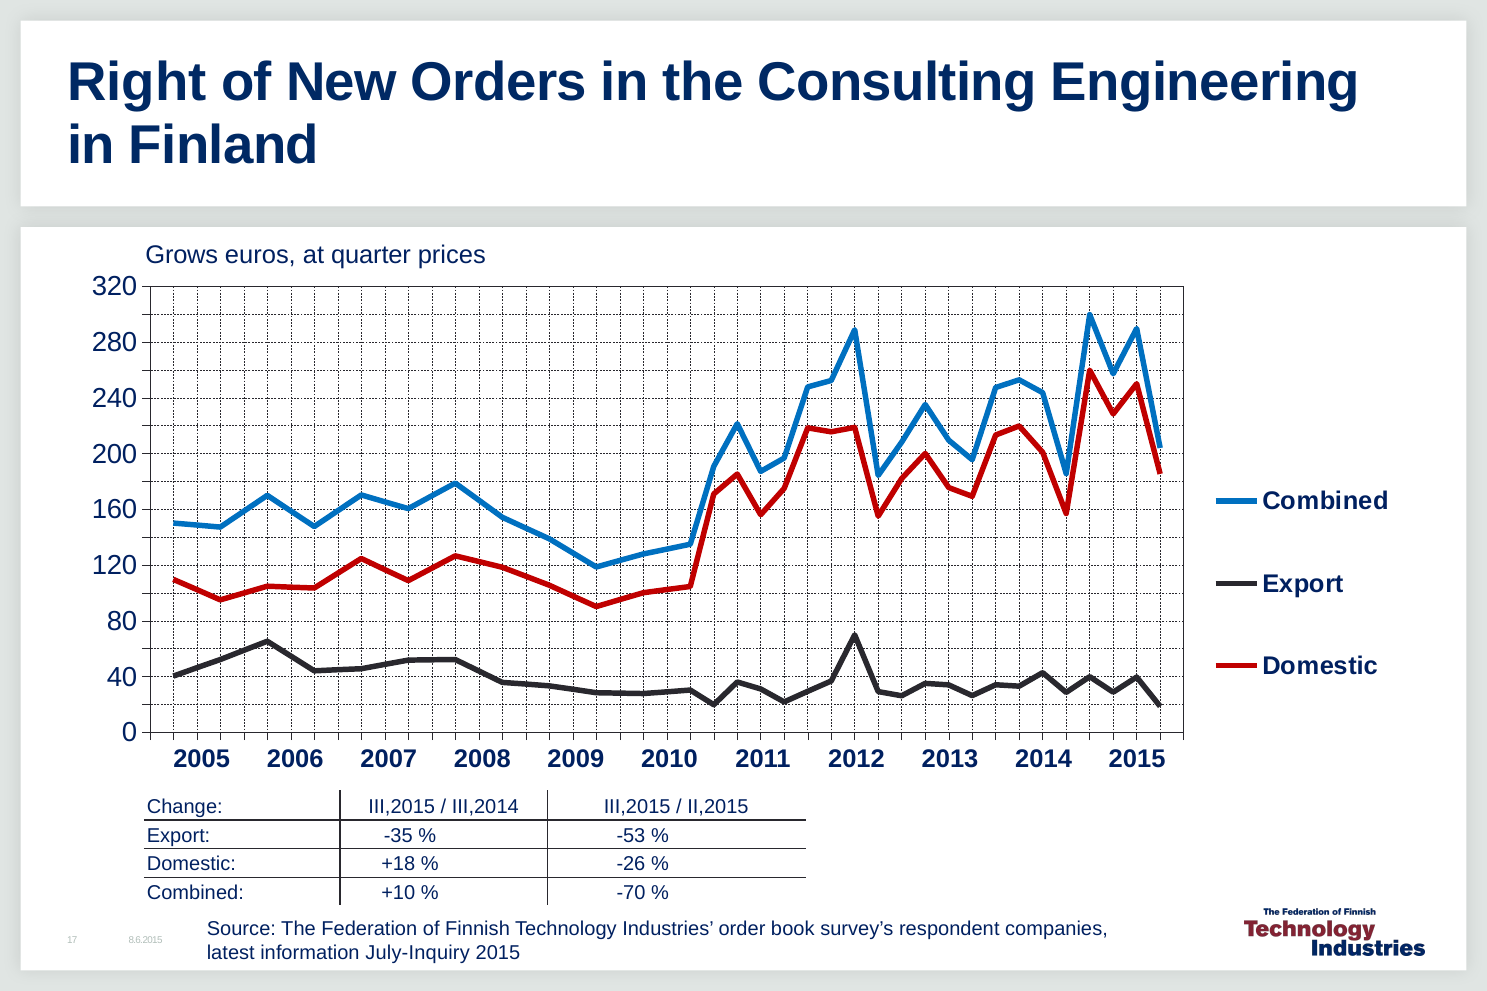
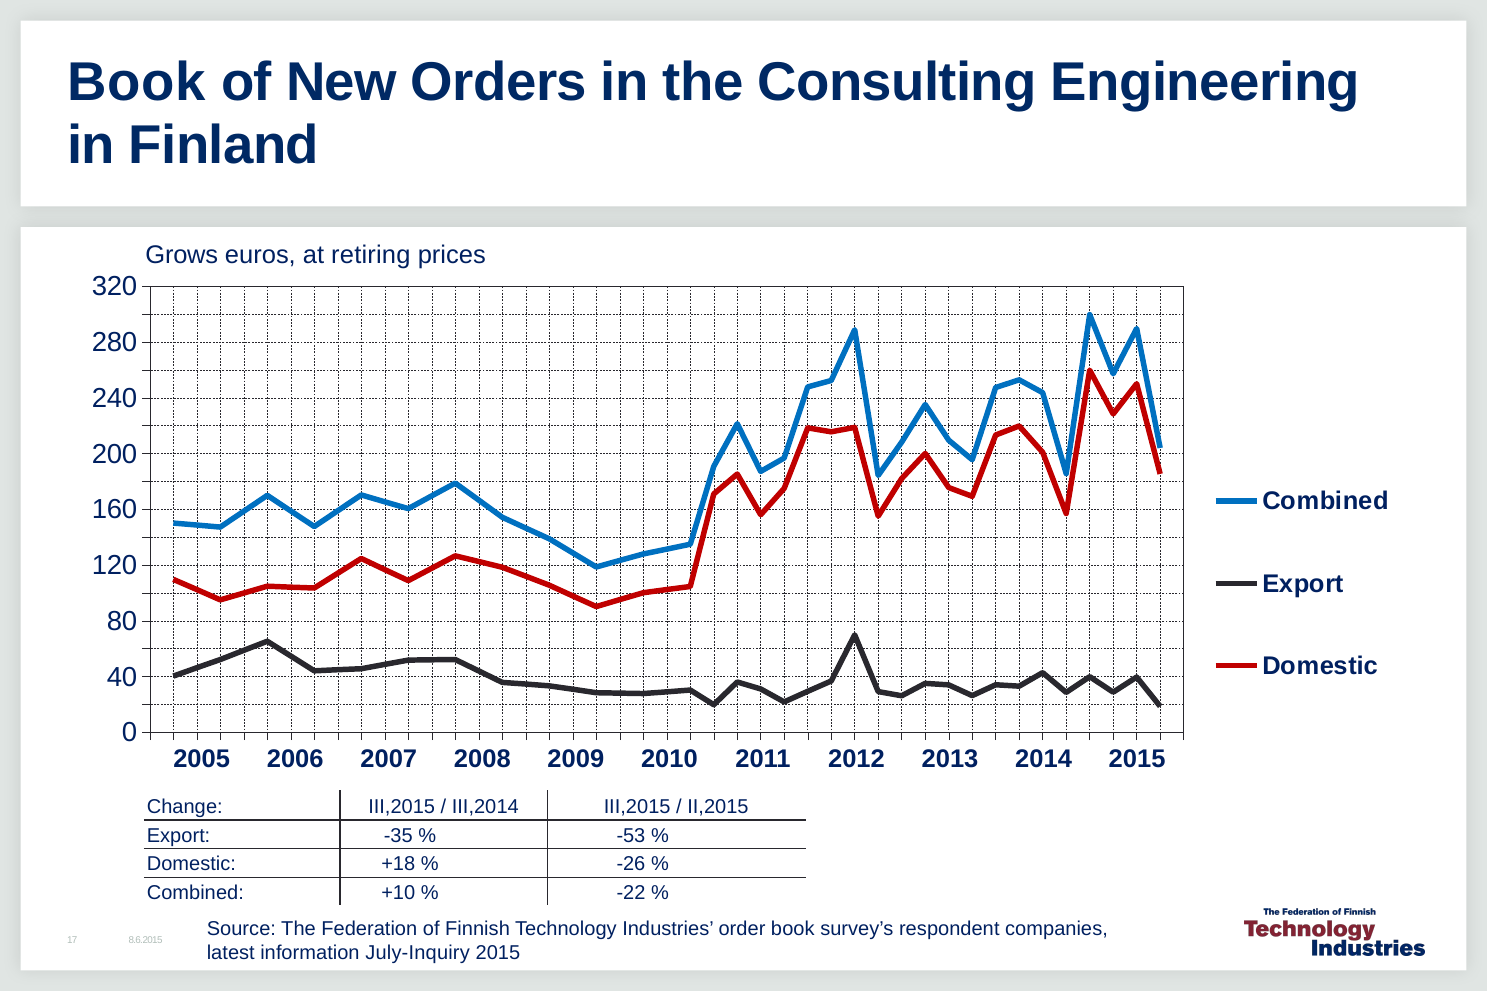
Right at (137, 83): Right -> Book
quarter: quarter -> retiring
-70: -70 -> -22
